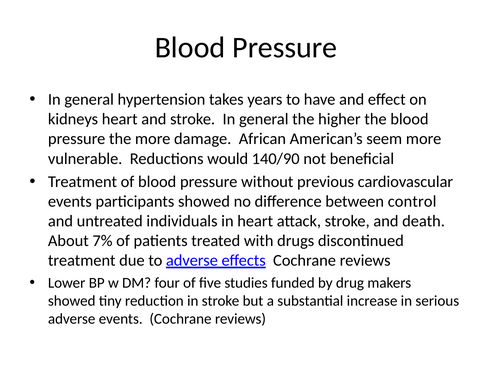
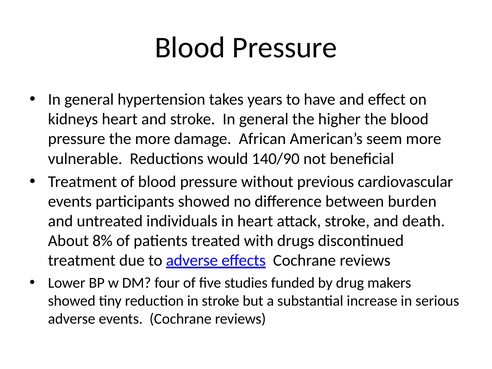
control: control -> burden
7%: 7% -> 8%
